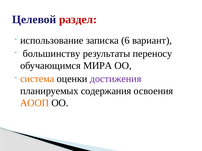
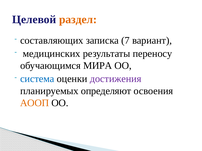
раздел colour: red -> orange
использование: использование -> составляющих
6: 6 -> 7
большинству: большинству -> медицинских
система colour: orange -> blue
содержания: содержания -> определяют
